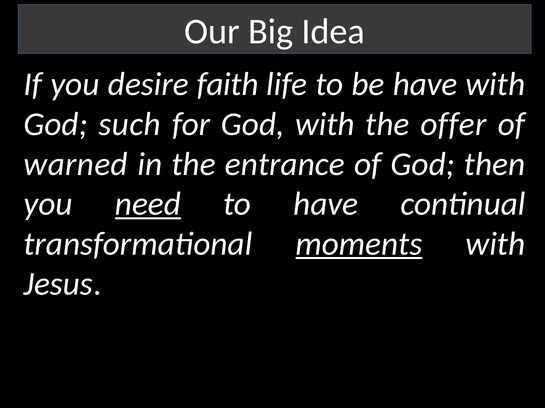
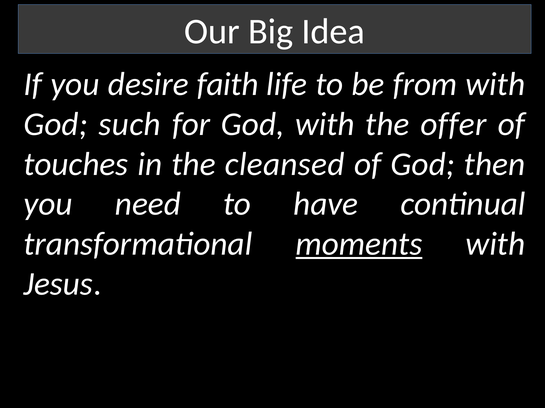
be have: have -> from
warned: warned -> touches
entrance: entrance -> cleansed
need underline: present -> none
